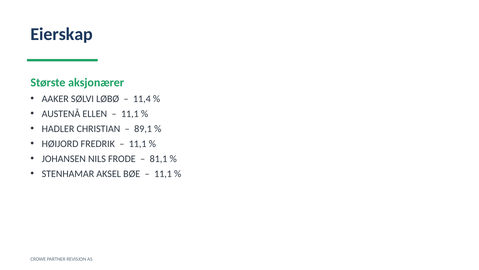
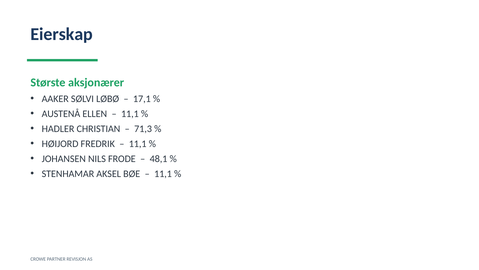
11,4: 11,4 -> 17,1
89,1: 89,1 -> 71,3
81,1: 81,1 -> 48,1
